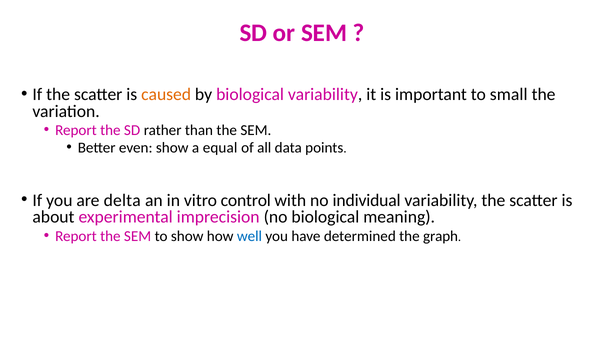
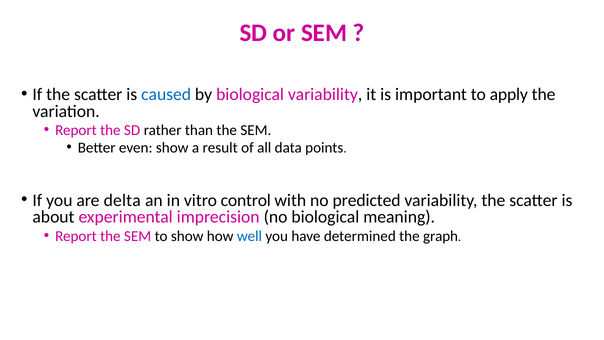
caused colour: orange -> blue
small: small -> apply
equal: equal -> result
individual: individual -> predicted
